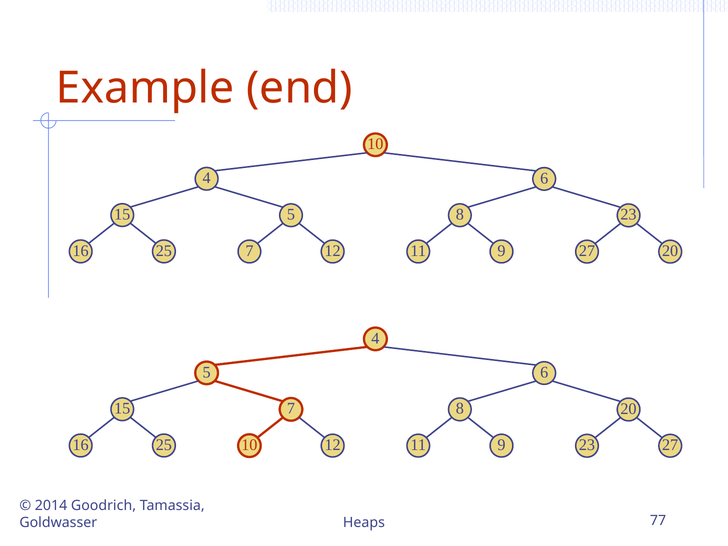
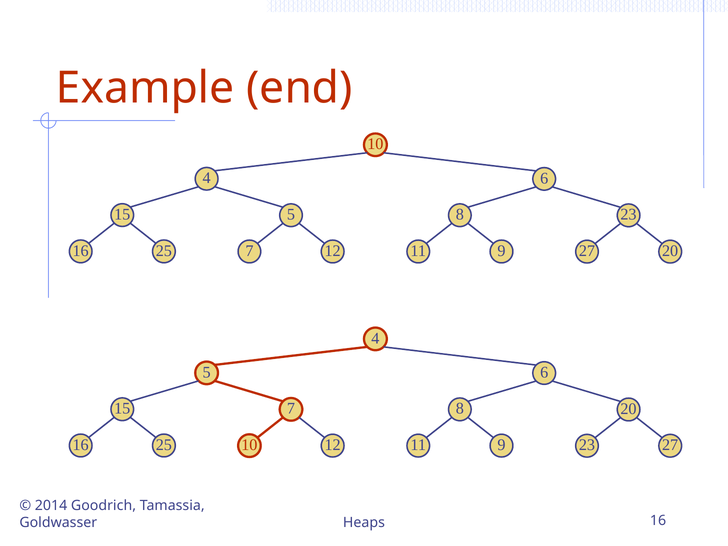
Heaps 77: 77 -> 16
